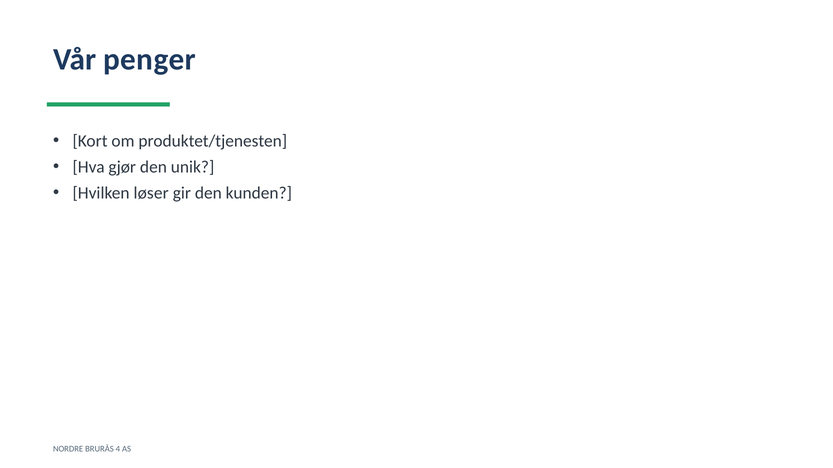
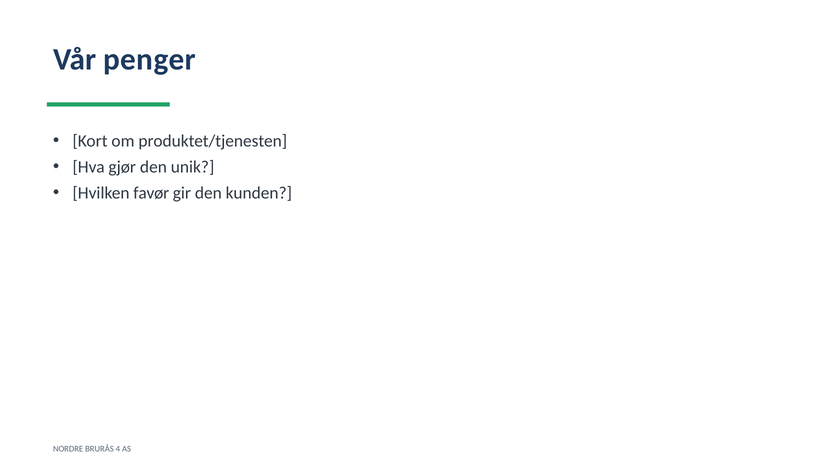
løser: løser -> favør
